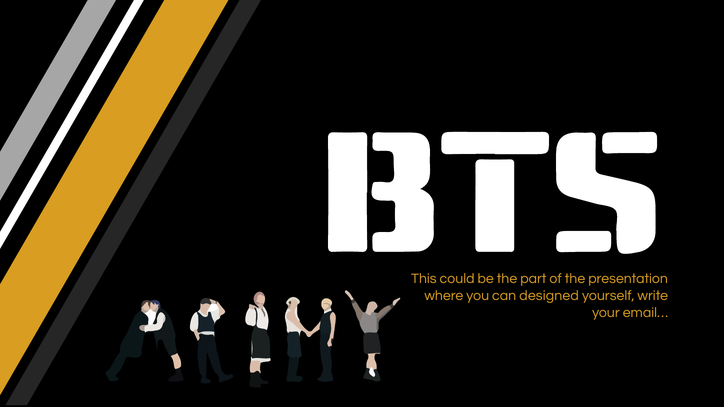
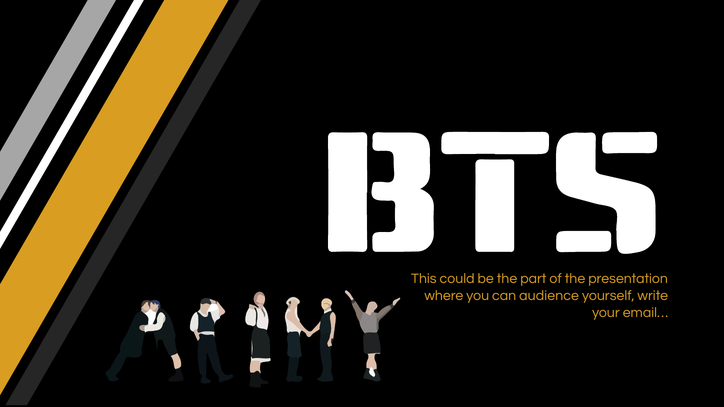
designed: designed -> audience
